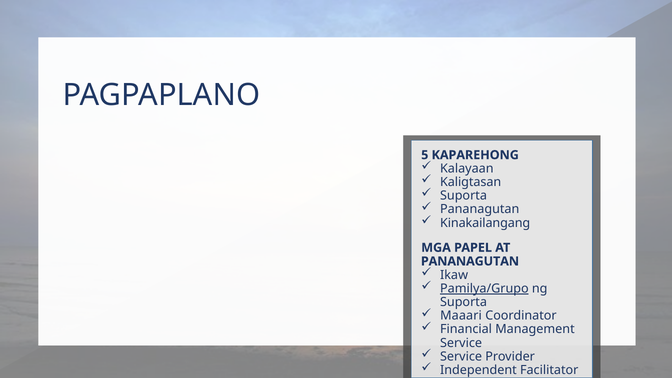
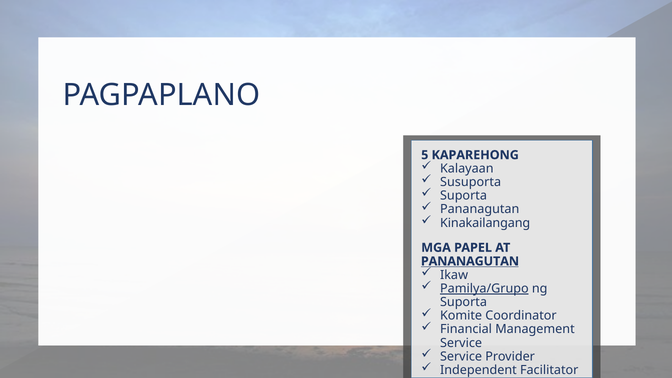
Kaligtasan: Kaligtasan -> Susuporta
PANANAGUTAN at (470, 261) underline: none -> present
Maaari: Maaari -> Komite
